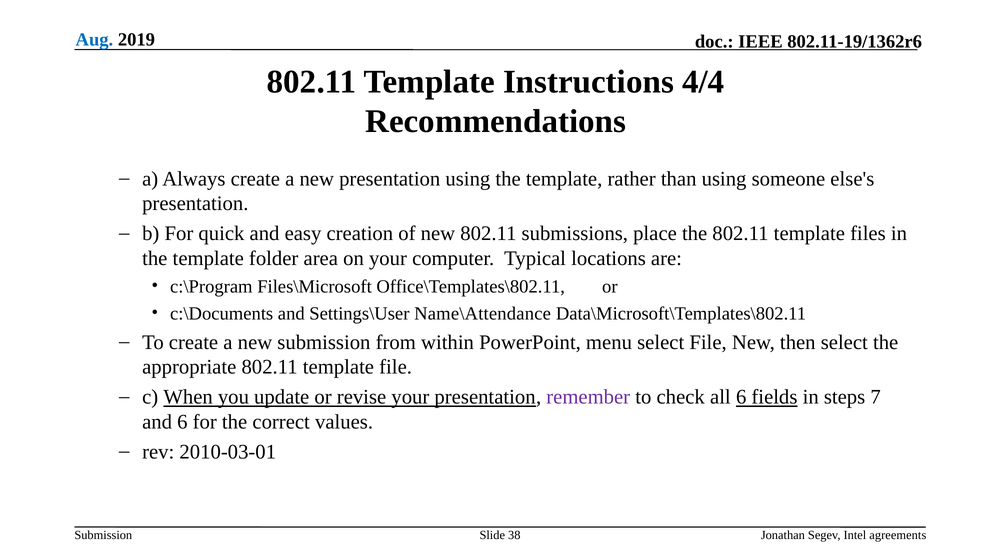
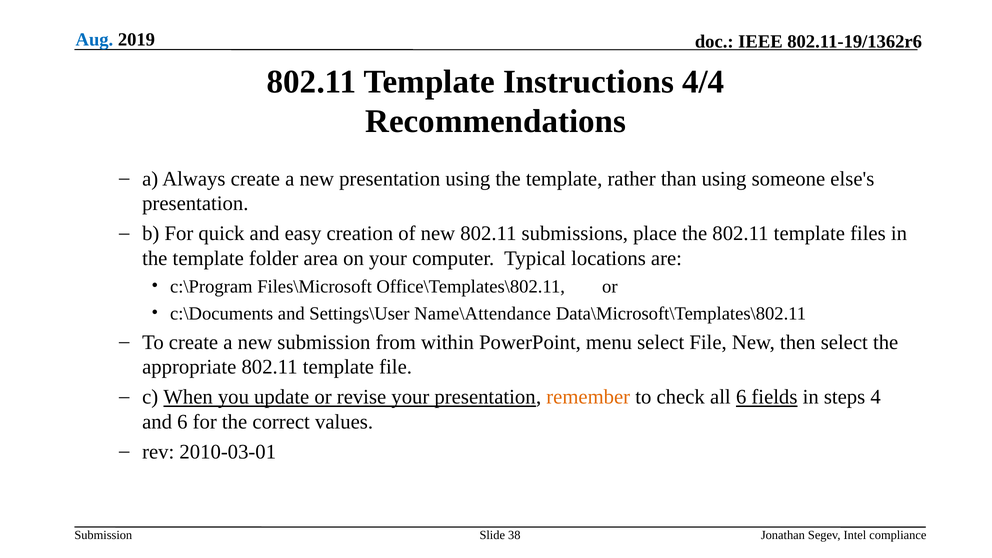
remember colour: purple -> orange
7: 7 -> 4
agreements: agreements -> compliance
